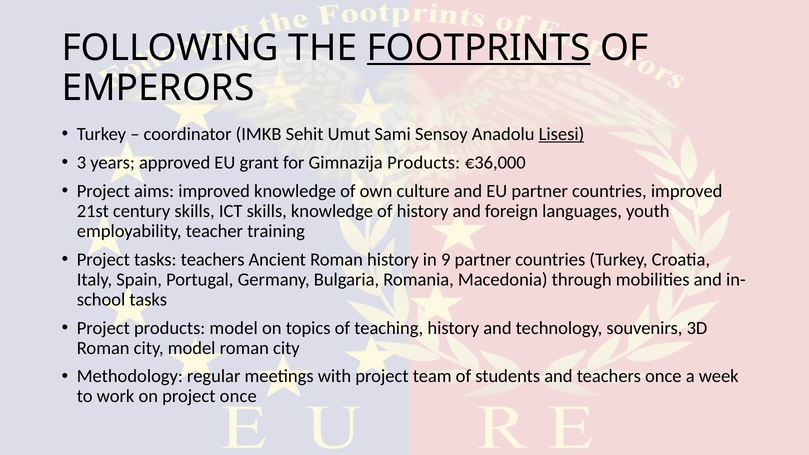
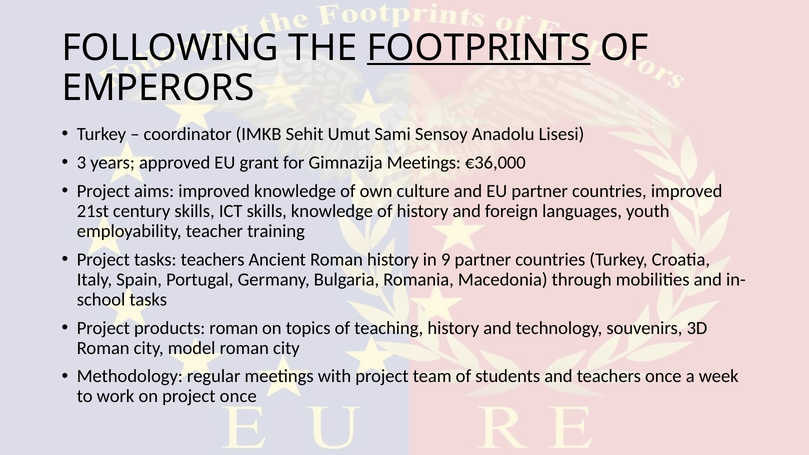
Lisesi underline: present -> none
Gimnazija Products: Products -> Meetings
products model: model -> roman
